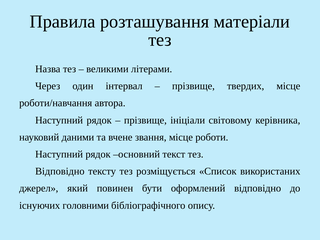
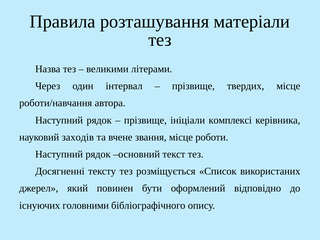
світовому: світовому -> комплексі
даними: даними -> заходів
Відповідно at (60, 171): Відповідно -> Досягненні
